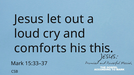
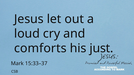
this: this -> just
